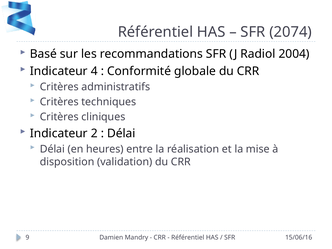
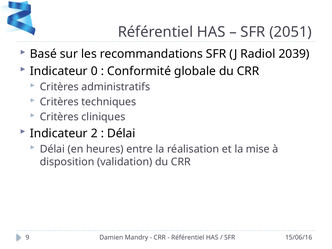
2074: 2074 -> 2051
2004: 2004 -> 2039
4: 4 -> 0
